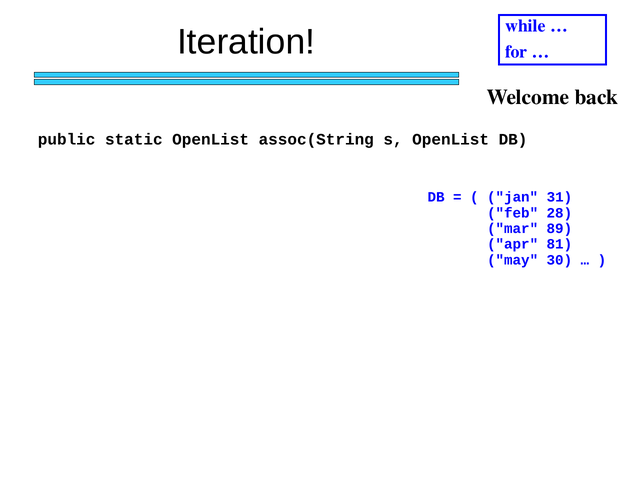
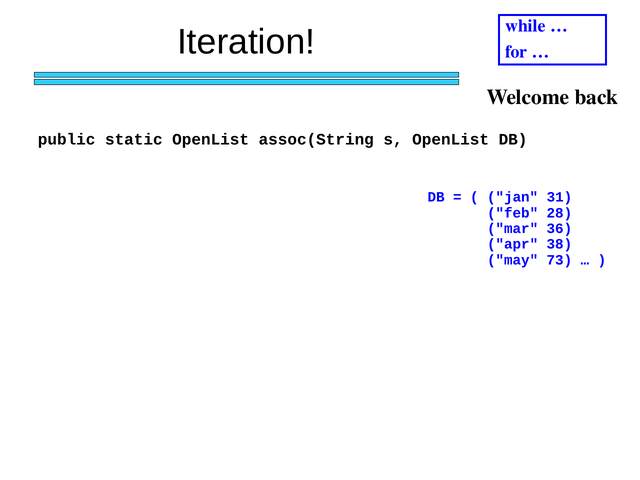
89: 89 -> 36
81: 81 -> 38
30: 30 -> 73
